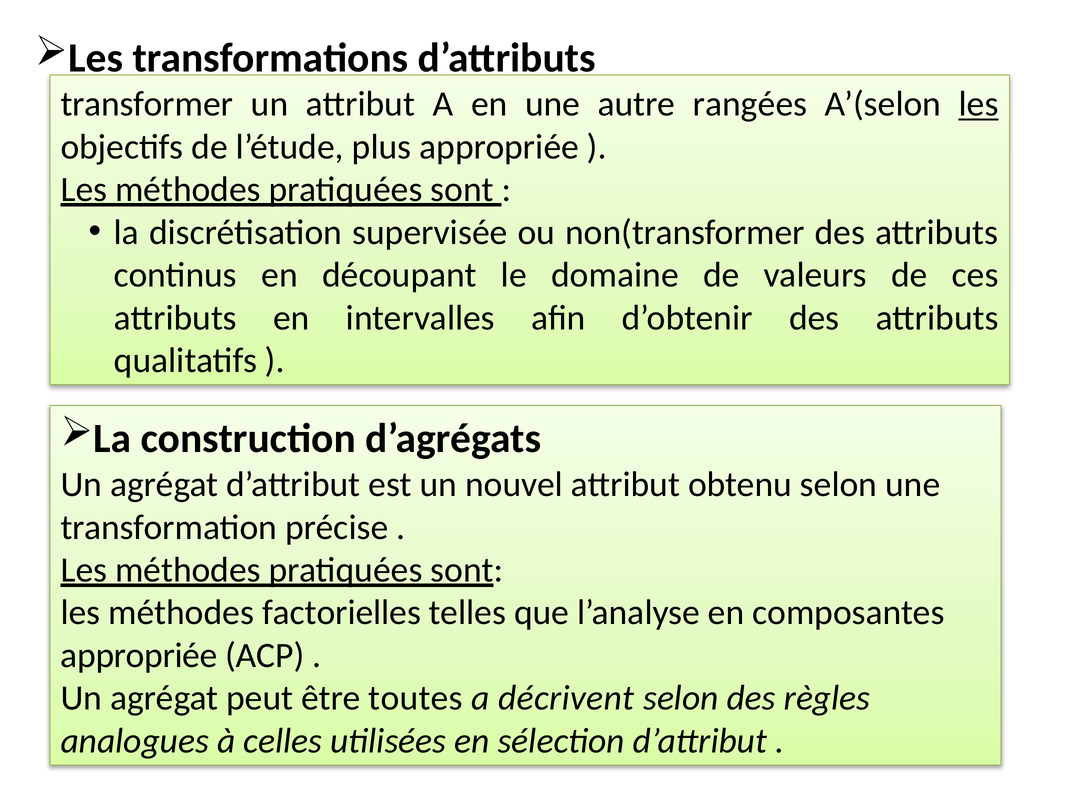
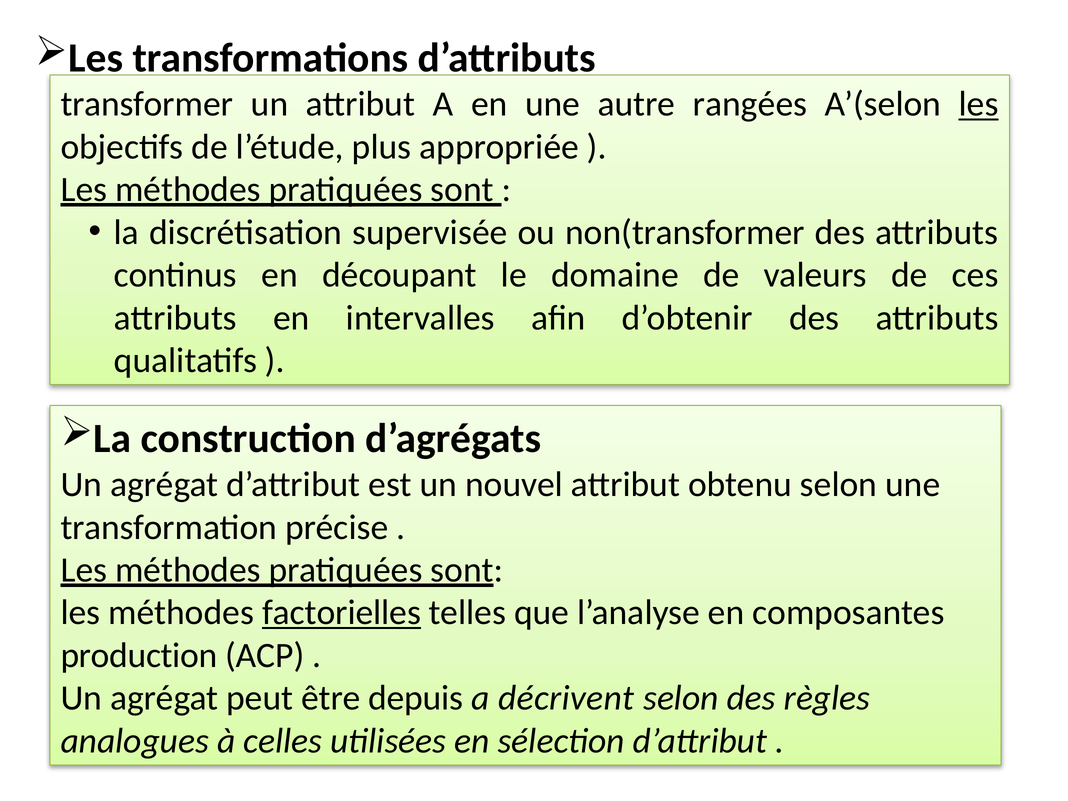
factorielles underline: none -> present
appropriée at (139, 655): appropriée -> production
toutes: toutes -> depuis
